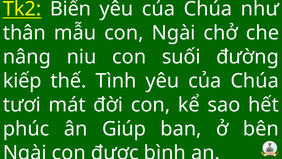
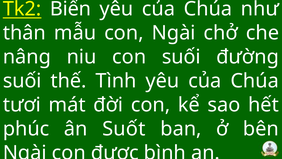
kiếp at (22, 81): kiếp -> suối
Giúp: Giúp -> Suốt
